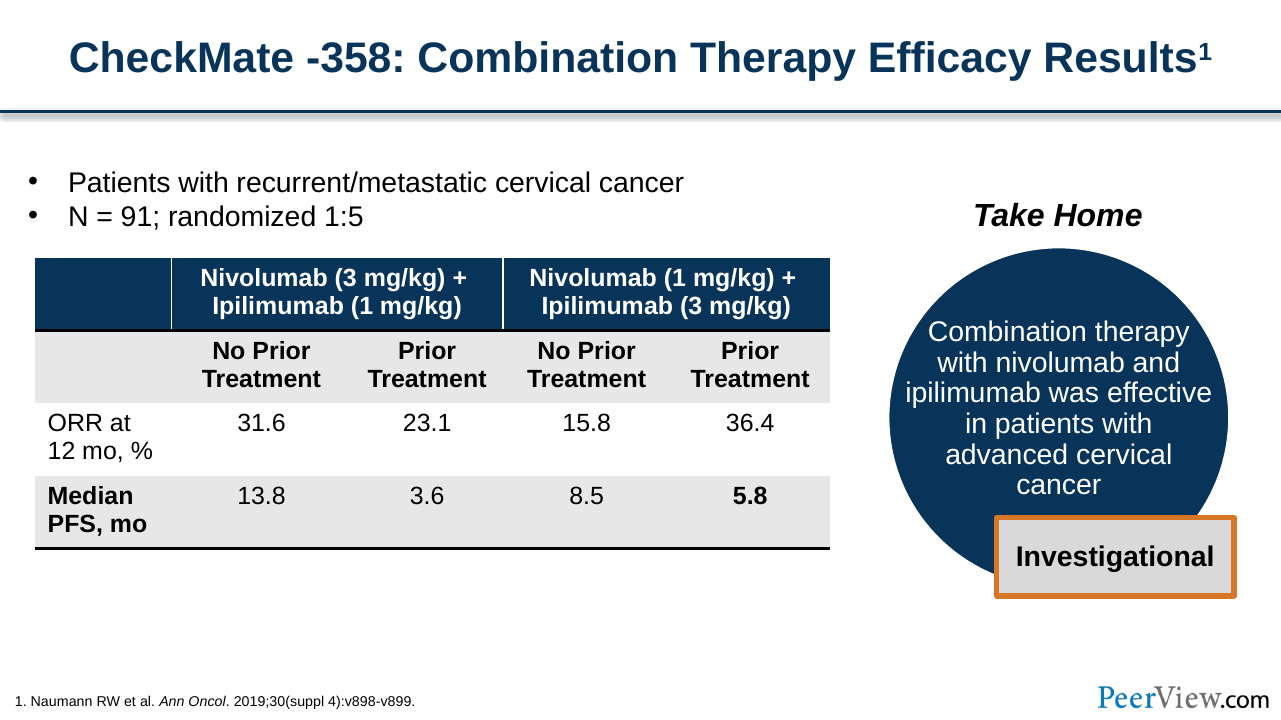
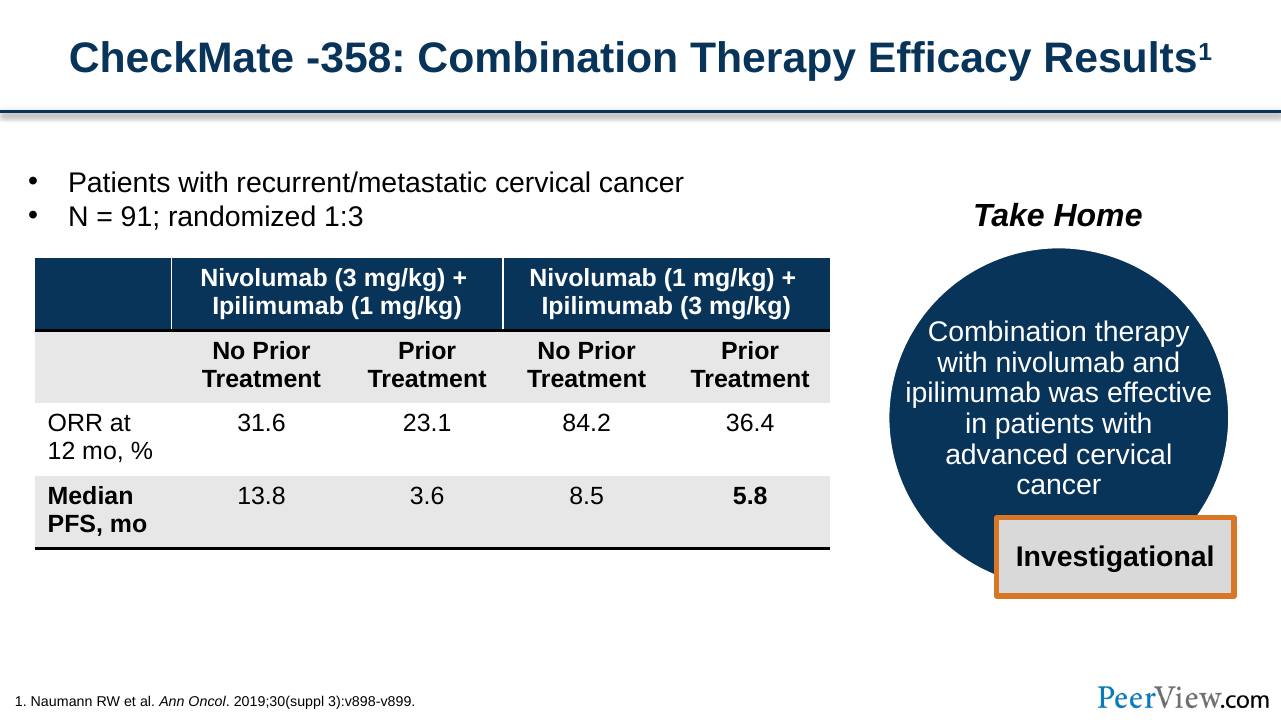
1:5: 1:5 -> 1:3
15.8: 15.8 -> 84.2
4):v898-v899: 4):v898-v899 -> 3):v898-v899
